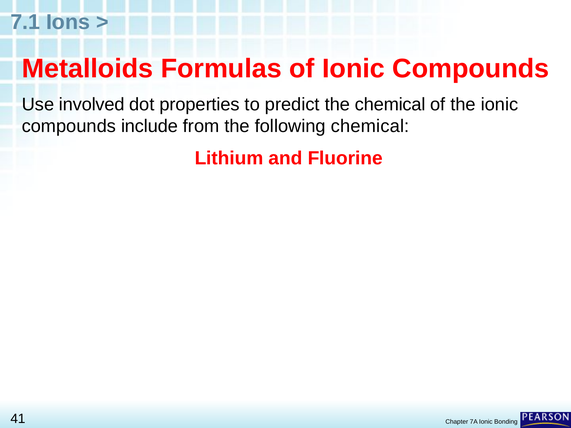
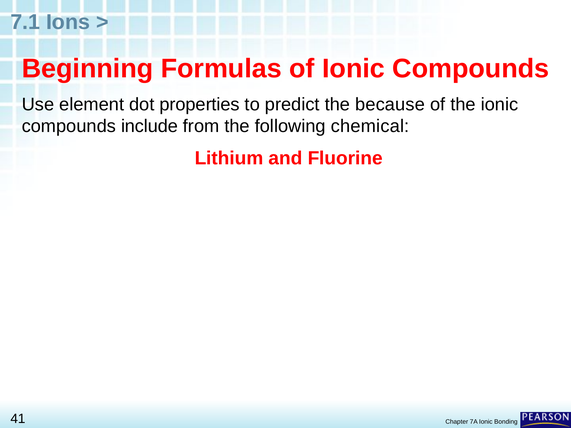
Metalloids: Metalloids -> Beginning
involved: involved -> element
the chemical: chemical -> because
